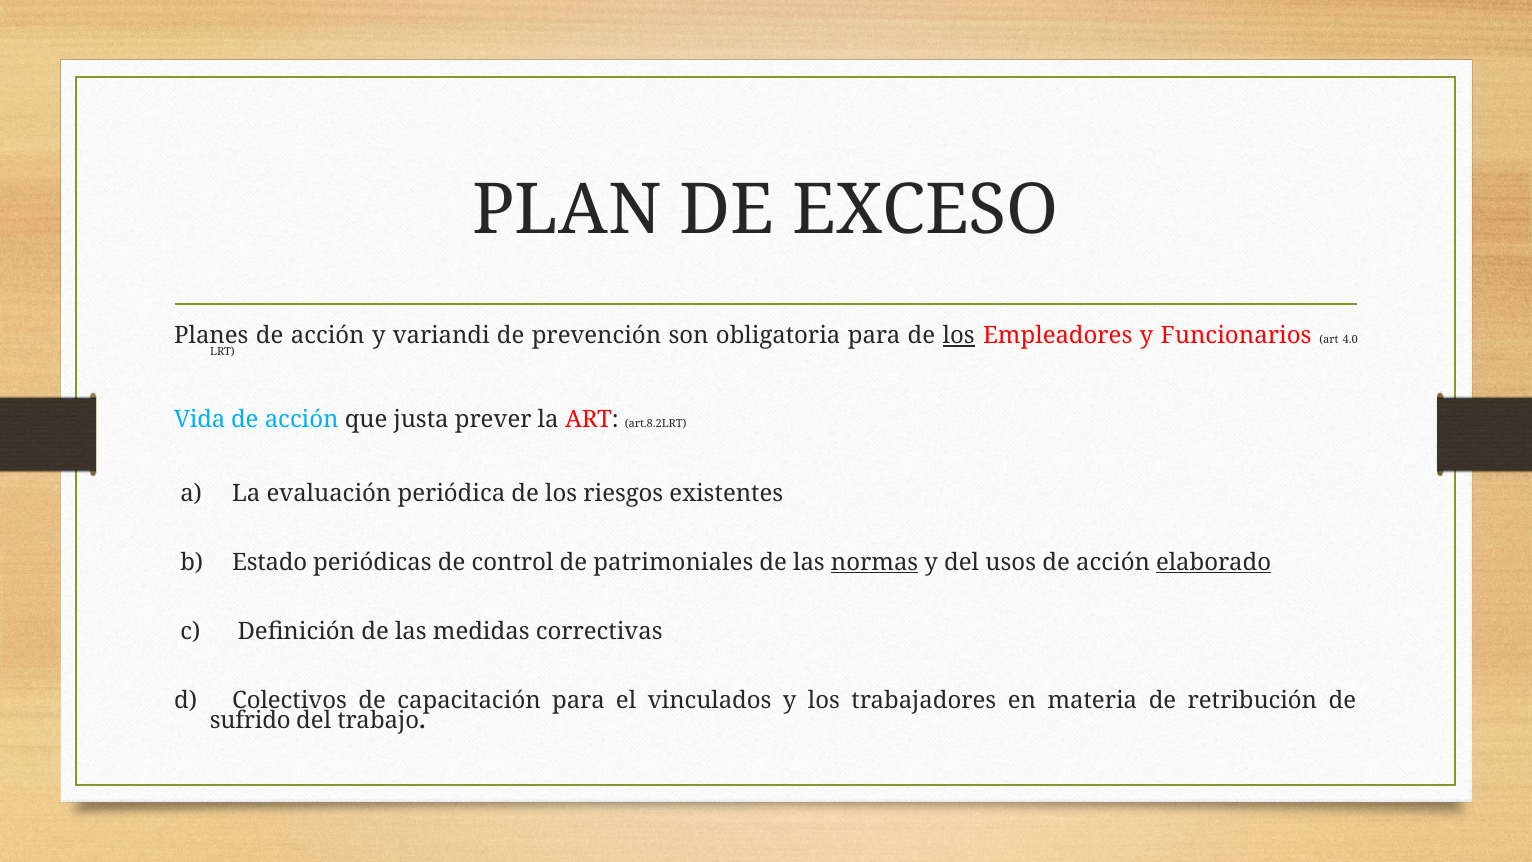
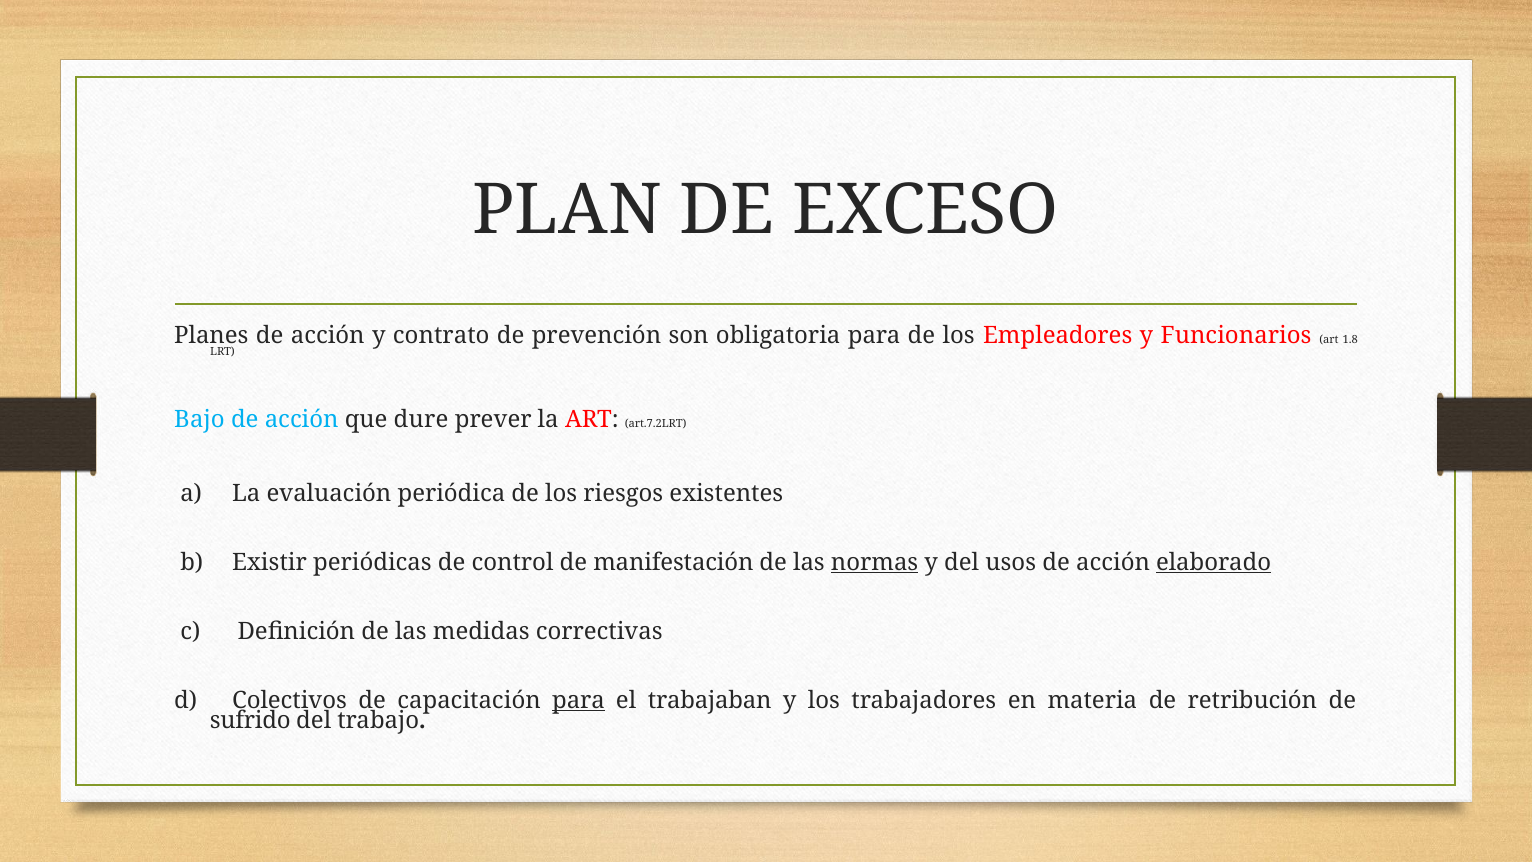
variandi: variandi -> contrato
los at (959, 336) underline: present -> none
4.0: 4.0 -> 1.8
Vida: Vida -> Bajo
justa: justa -> dure
art.8.2LRT: art.8.2LRT -> art.7.2LRT
Estado: Estado -> Existir
patrimoniales: patrimoniales -> manifestación
para at (578, 700) underline: none -> present
vinculados: vinculados -> trabajaban
